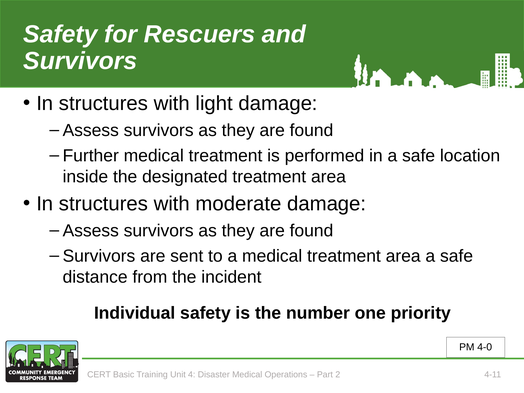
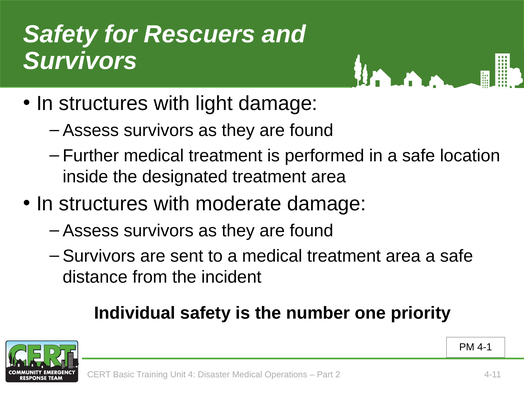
4-0: 4-0 -> 4-1
